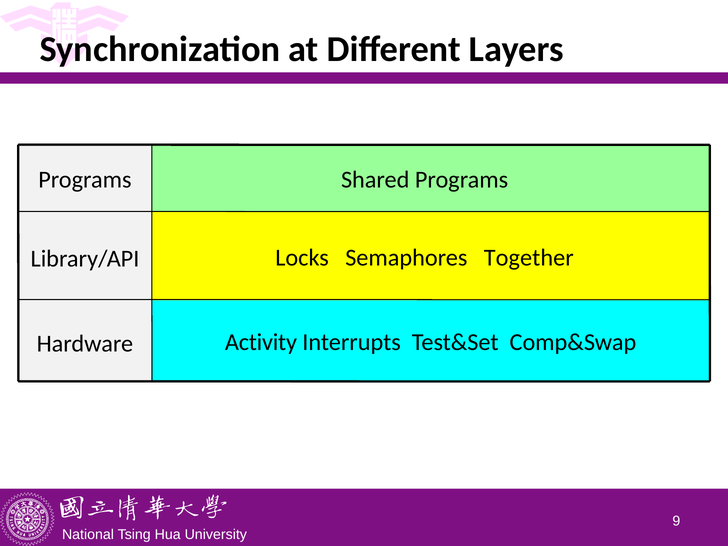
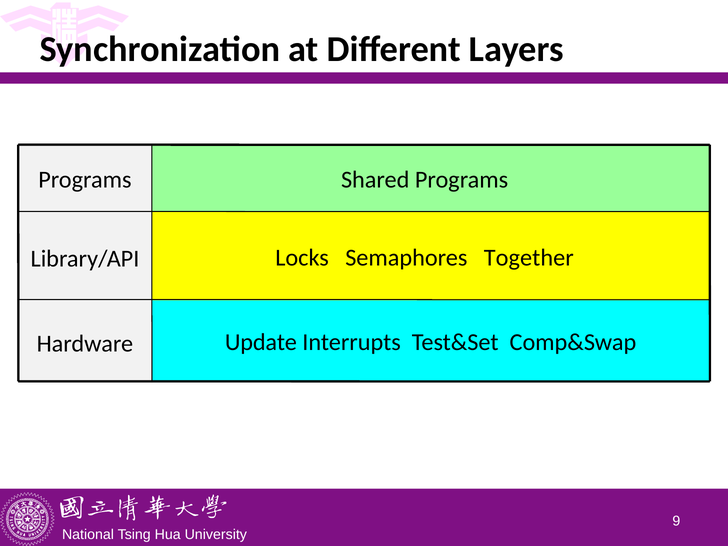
Activity: Activity -> Update
